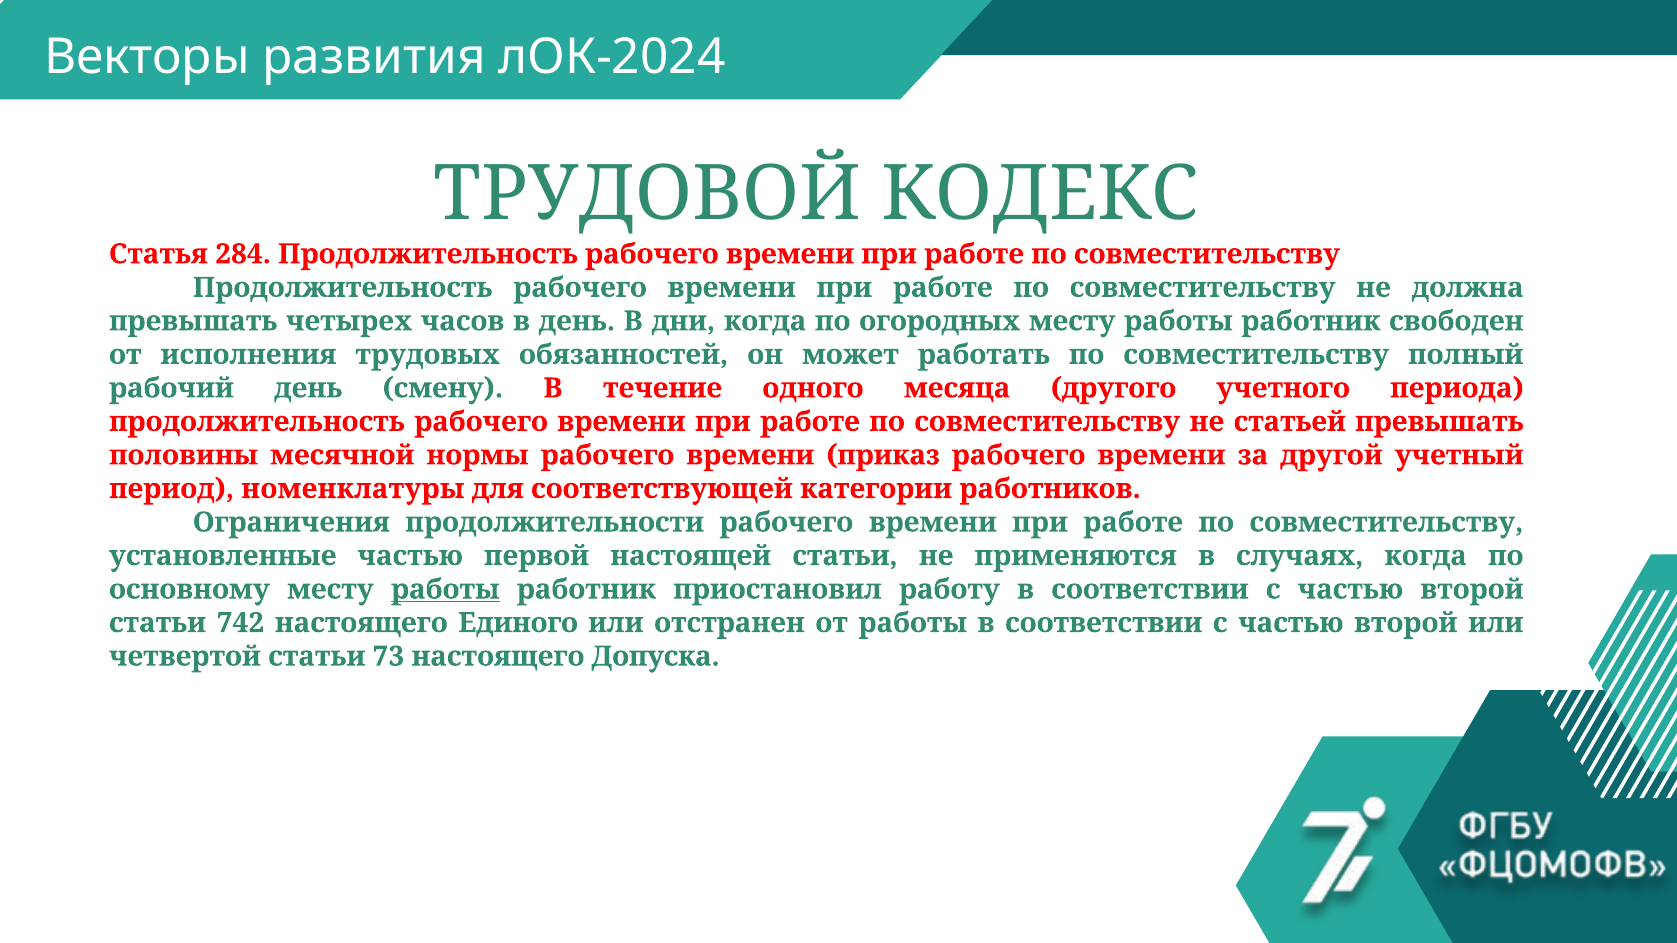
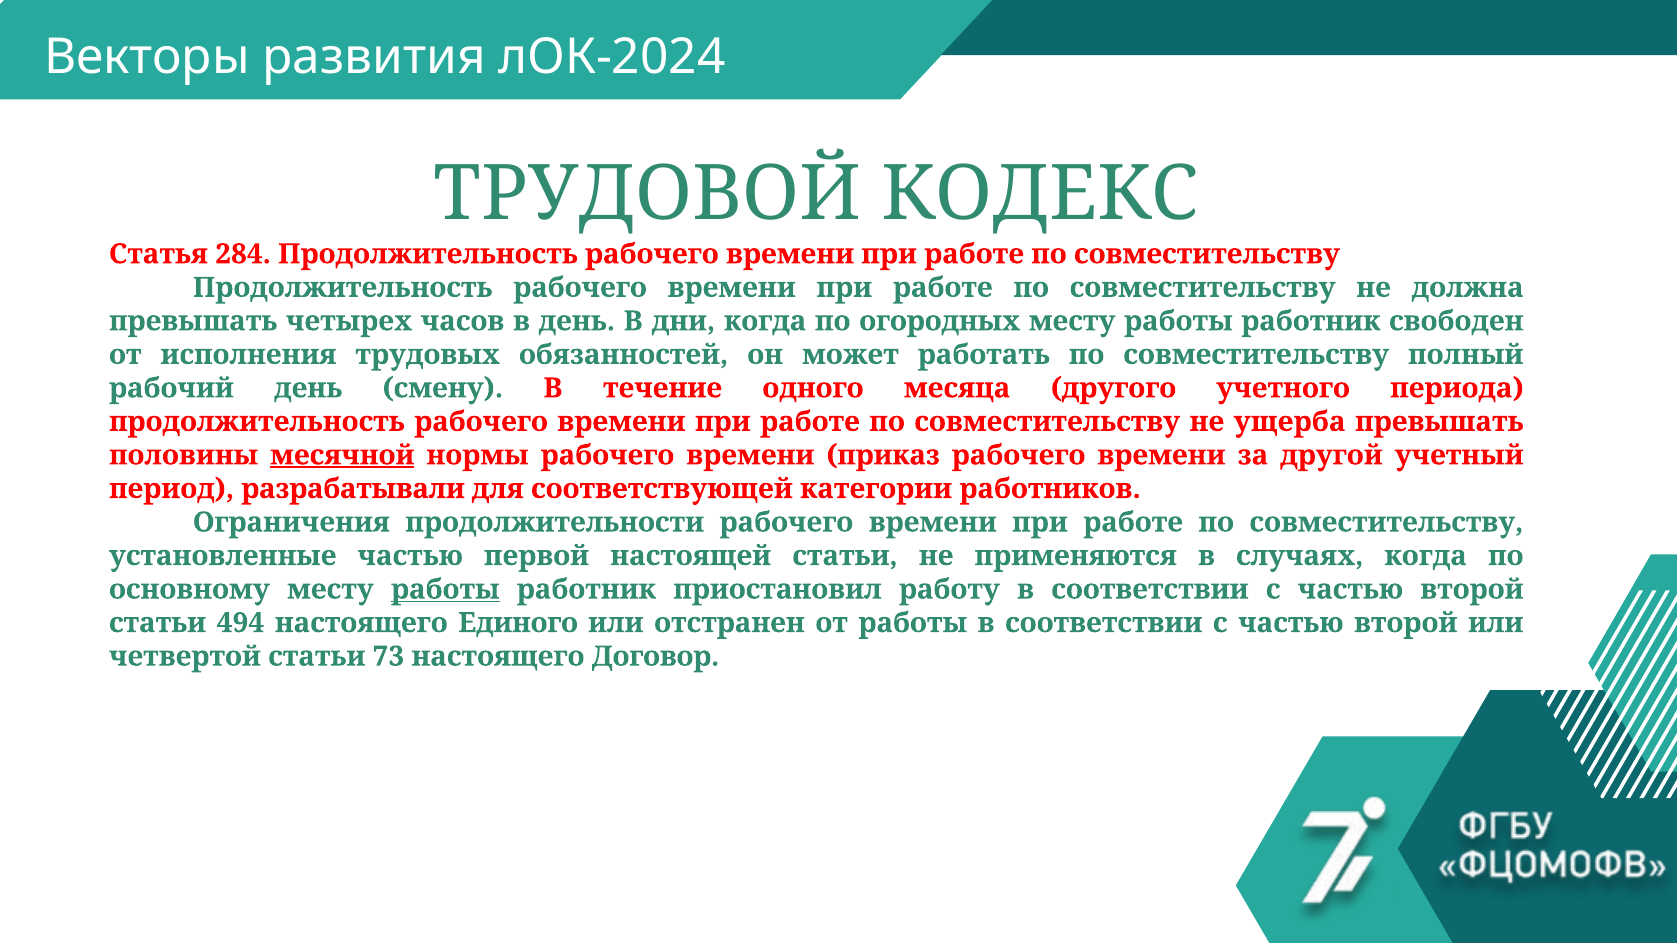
статьей: статьей -> ущерба
месячной underline: none -> present
номенклатуры: номенклатуры -> разрабатывали
742: 742 -> 494
Допуска: Допуска -> Договор
